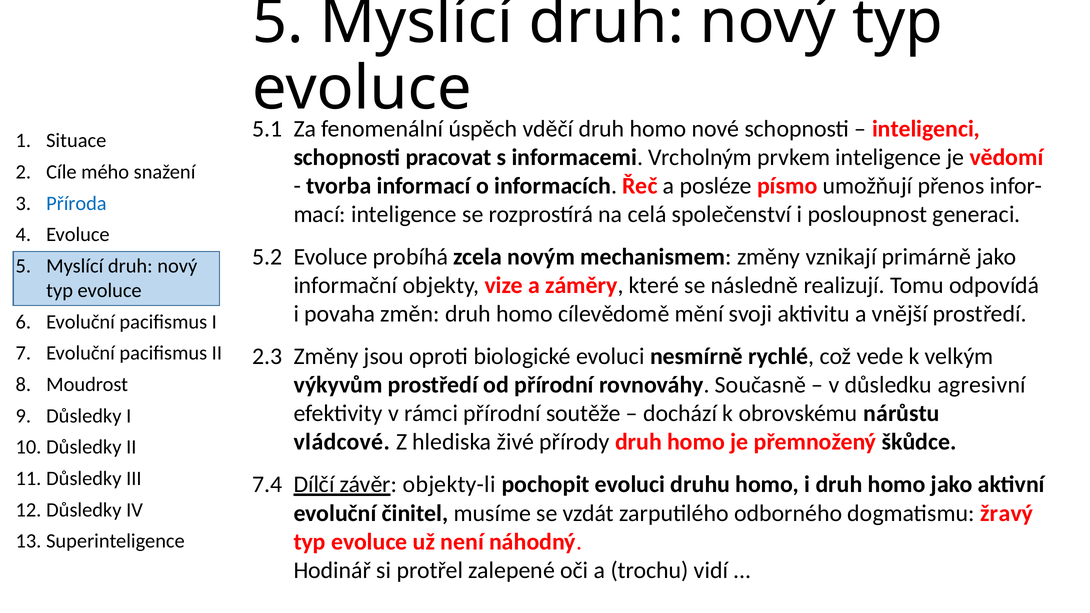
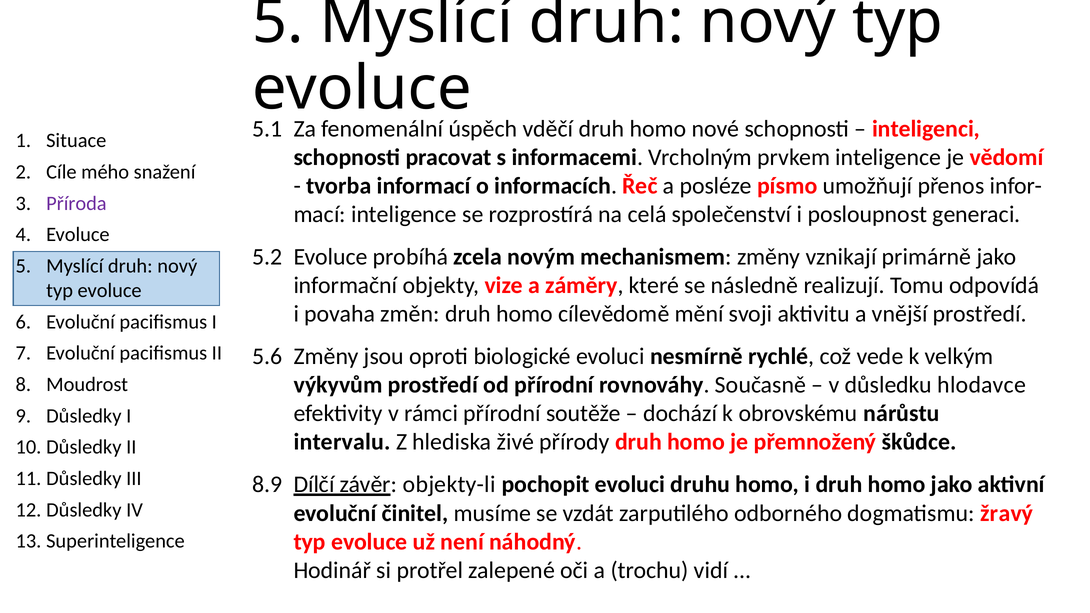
Příroda colour: blue -> purple
2.3: 2.3 -> 5.6
agresivní: agresivní -> hlodavce
vládcové: vládcové -> intervalu
7.4: 7.4 -> 8.9
